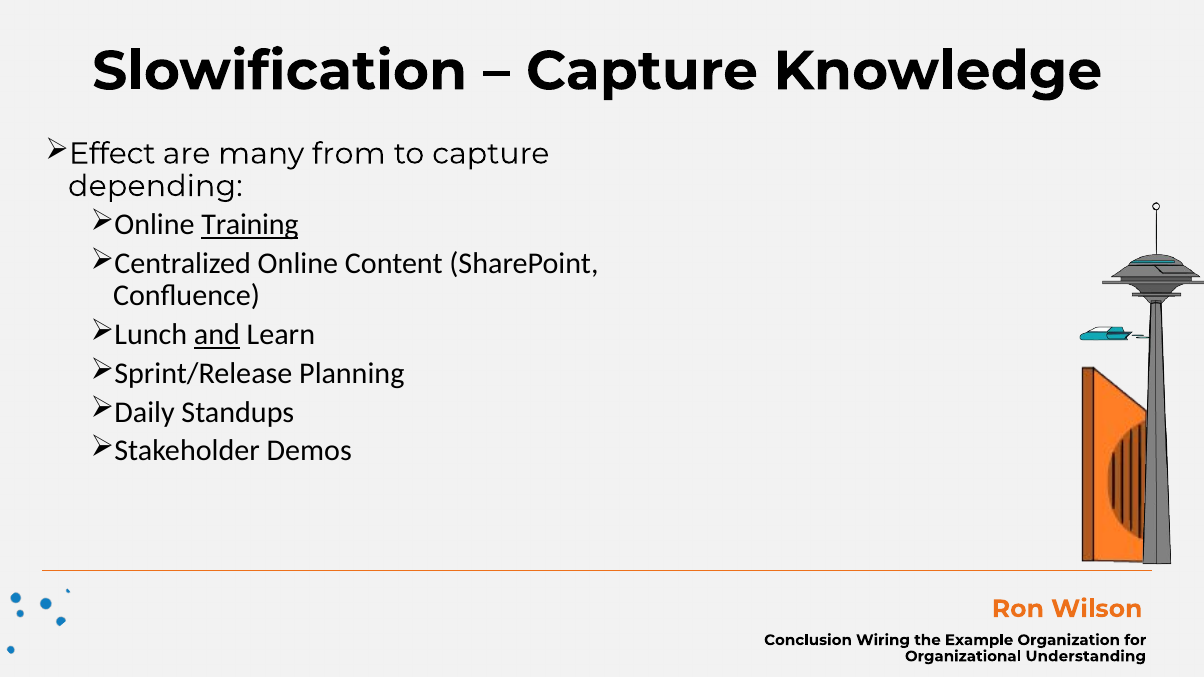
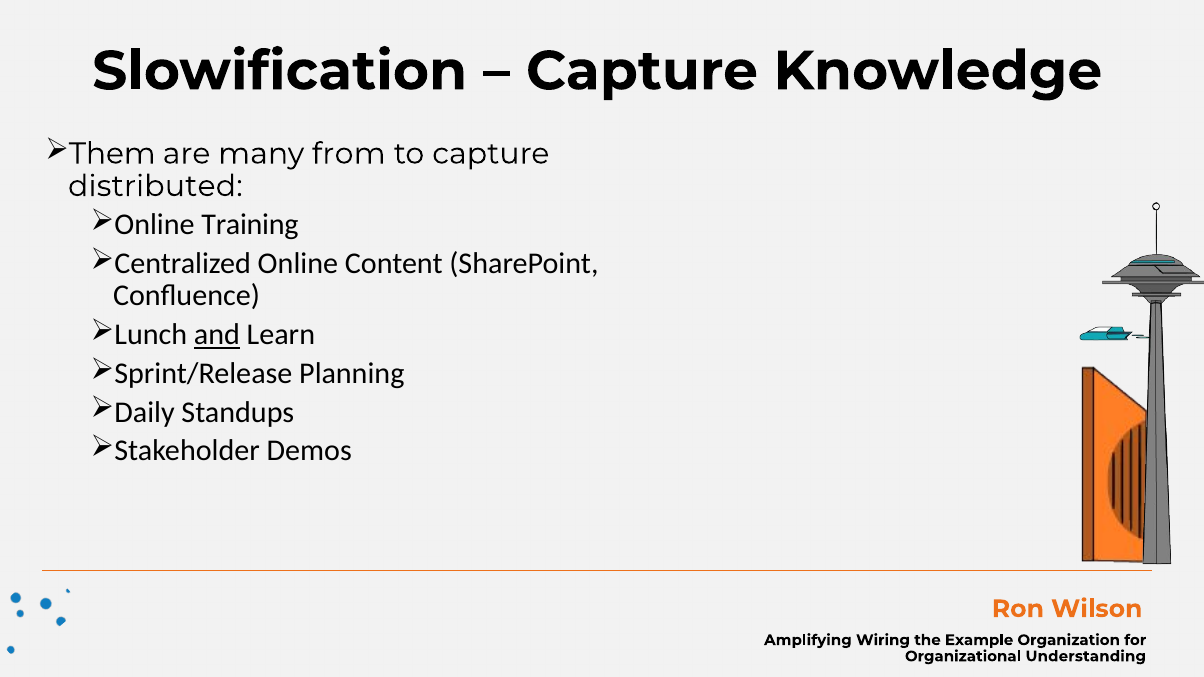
Effect: Effect -> Them
depending: depending -> distributed
Training underline: present -> none
Conclusion: Conclusion -> Amplifying
